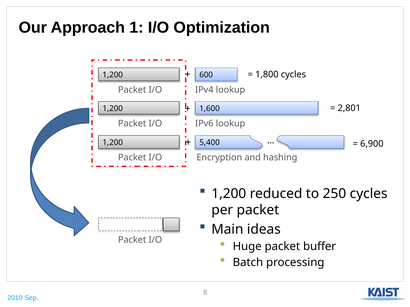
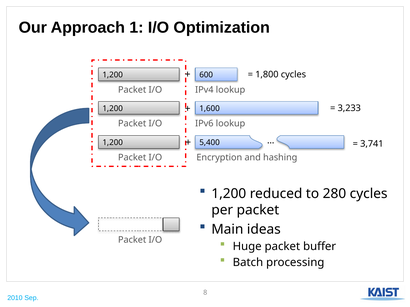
2,801: 2,801 -> 3,233
6,900: 6,900 -> 3,741
250: 250 -> 280
